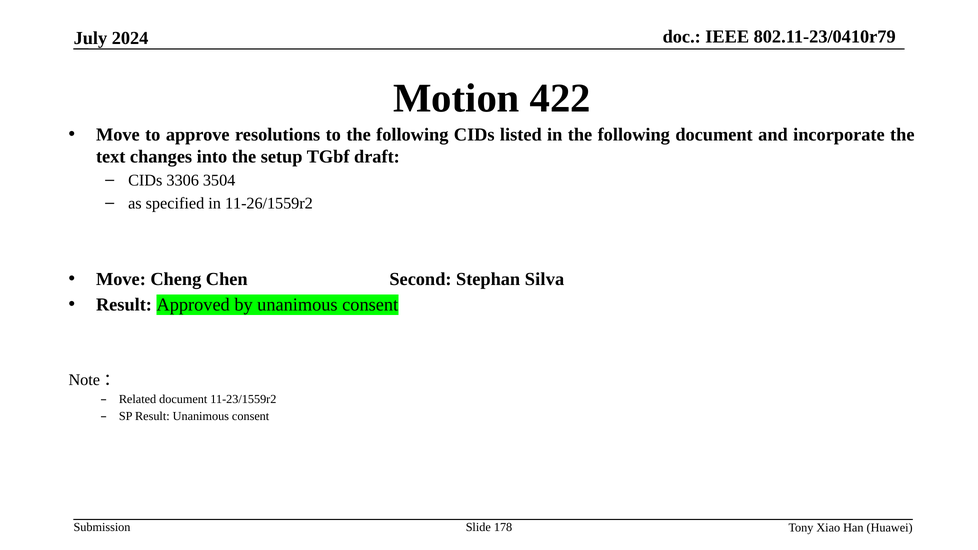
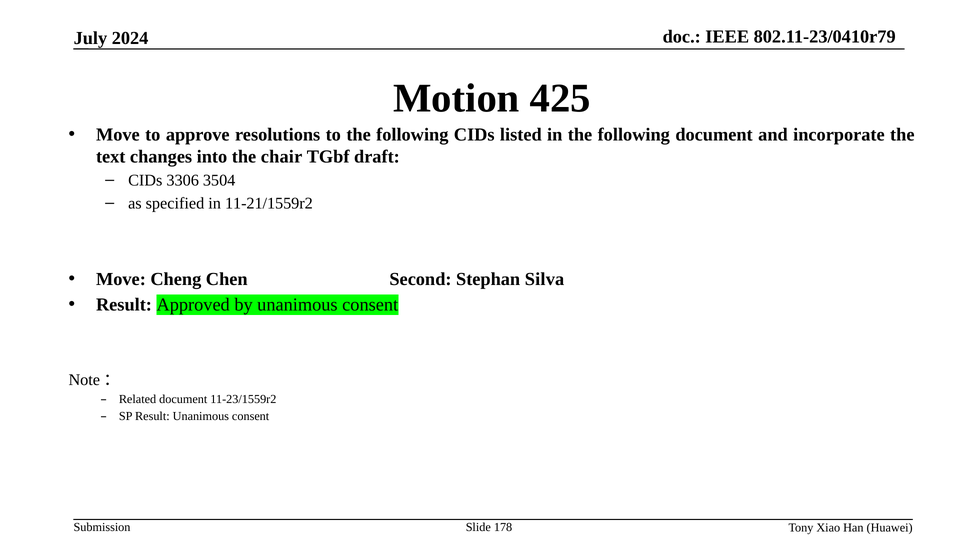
422: 422 -> 425
setup: setup -> chair
11-26/1559r2: 11-26/1559r2 -> 11-21/1559r2
